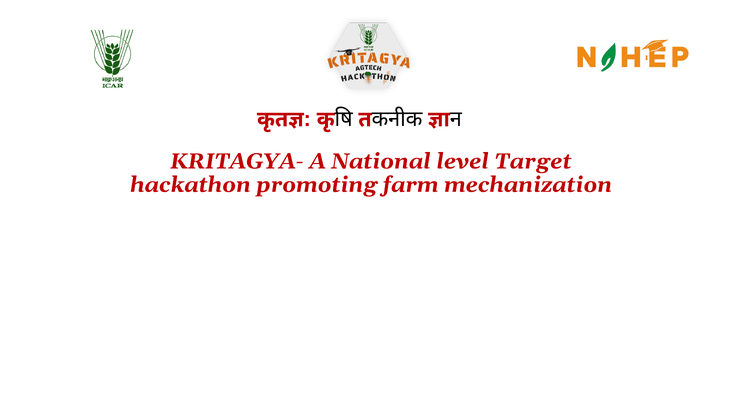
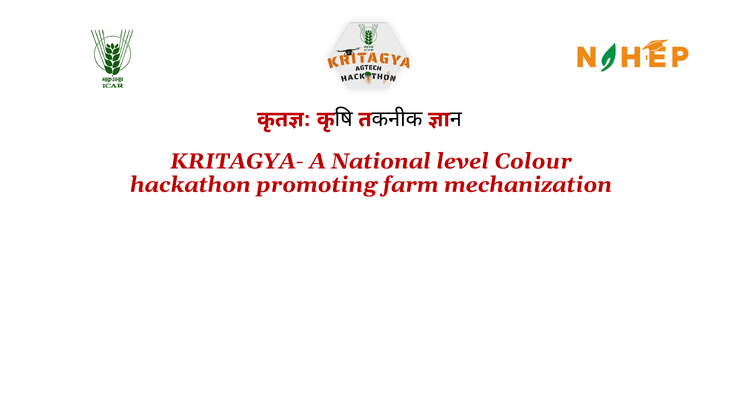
Target: Target -> Colour
